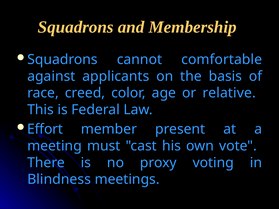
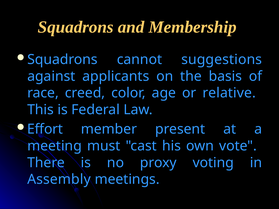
comfortable: comfortable -> suggestions
Blindness: Blindness -> Assembly
